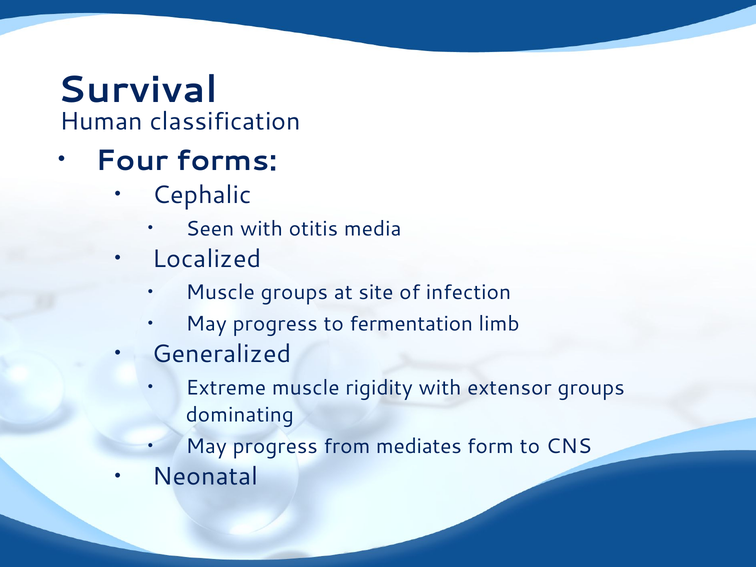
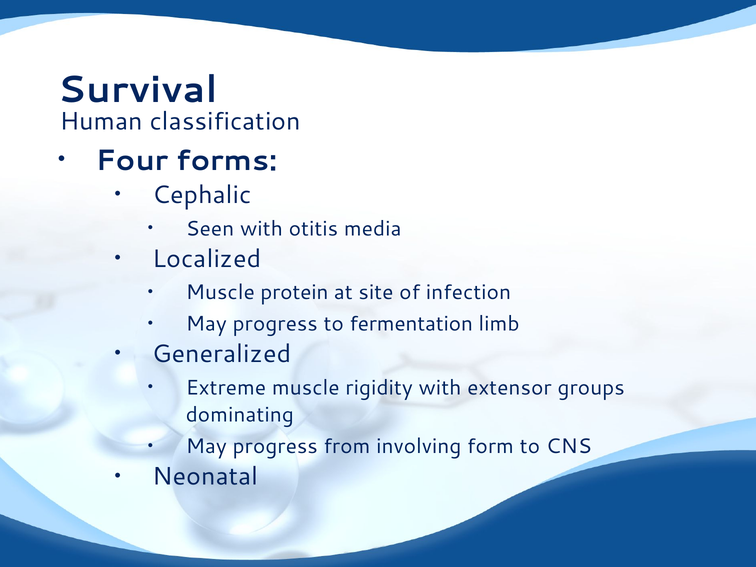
Muscle groups: groups -> protein
mediates: mediates -> involving
